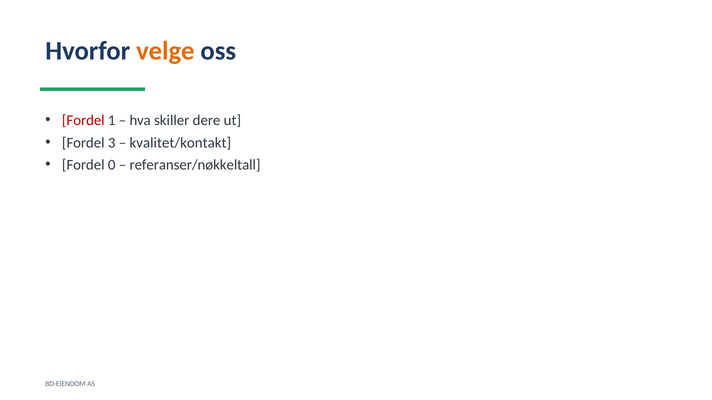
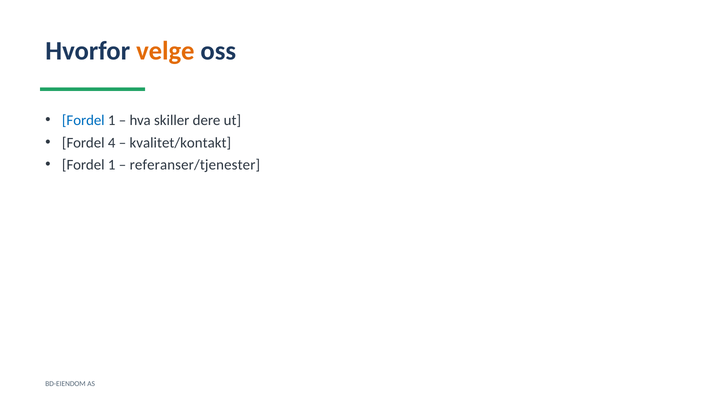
Fordel at (83, 121) colour: red -> blue
3: 3 -> 4
0 at (112, 165): 0 -> 1
referanser/nøkkeltall: referanser/nøkkeltall -> referanser/tjenester
